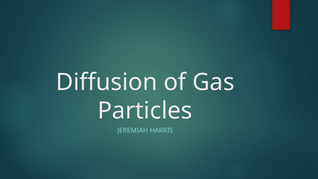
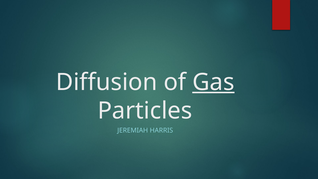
Gas underline: none -> present
